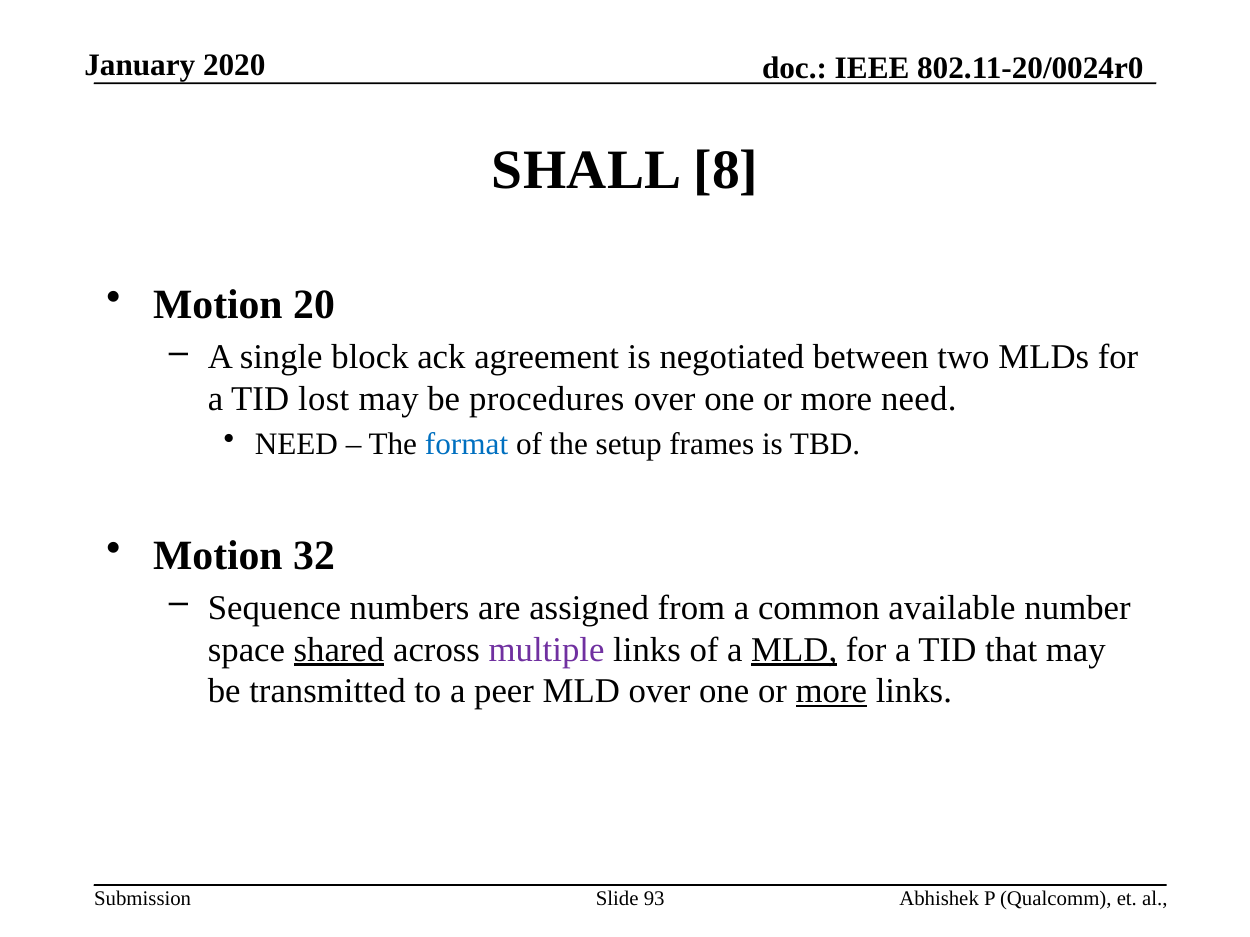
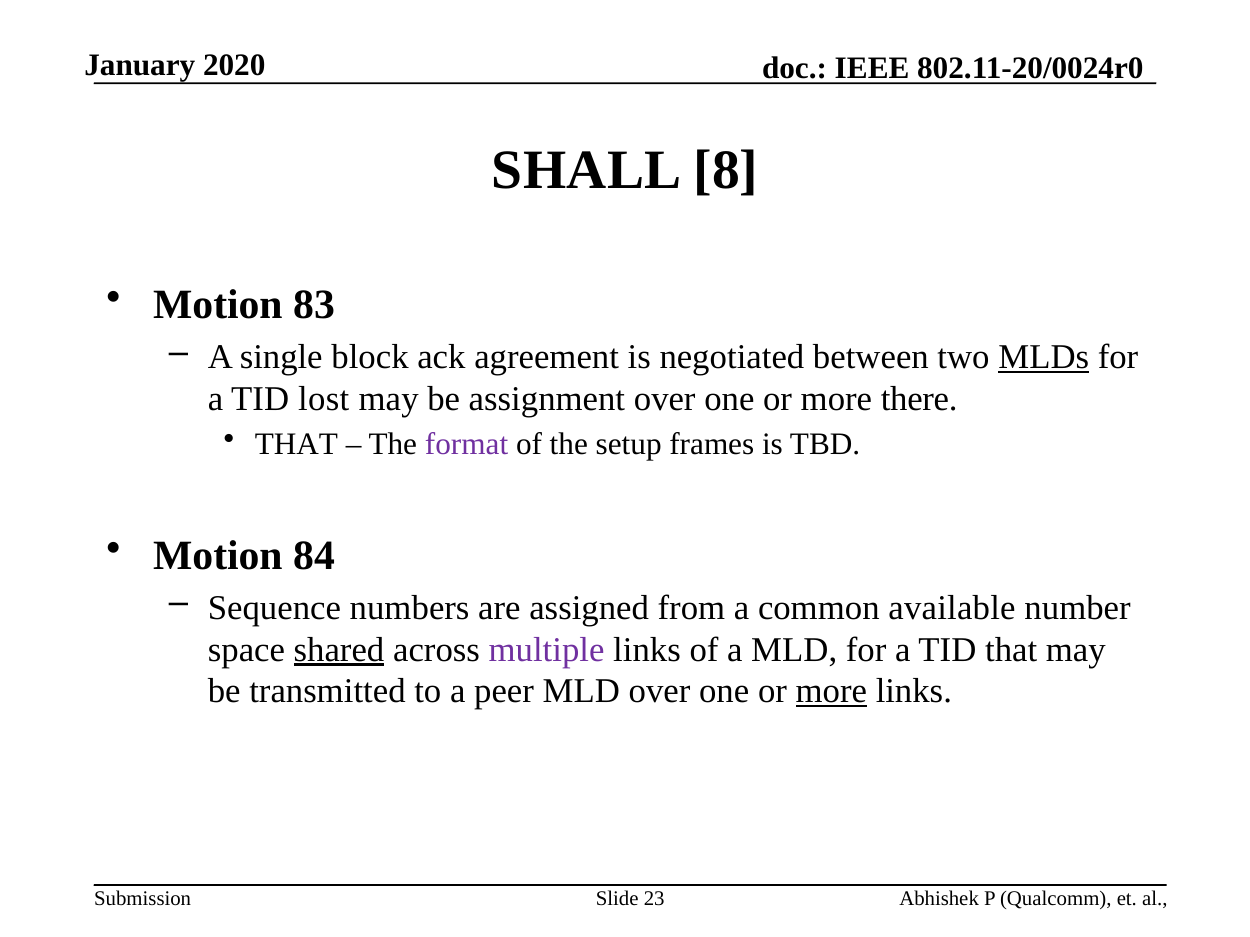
20: 20 -> 83
MLDs underline: none -> present
procedures: procedures -> assignment
more need: need -> there
NEED at (296, 445): NEED -> THAT
format colour: blue -> purple
32: 32 -> 84
MLD at (794, 650) underline: present -> none
93: 93 -> 23
